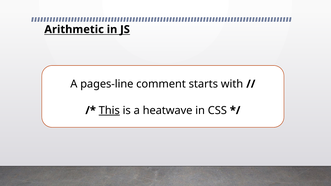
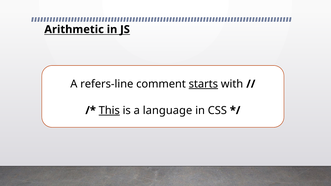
pages-line: pages-line -> refers-line
starts underline: none -> present
heatwave: heatwave -> language
